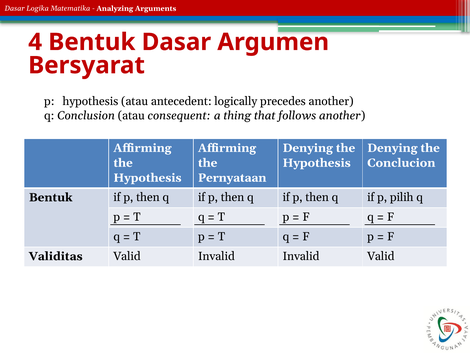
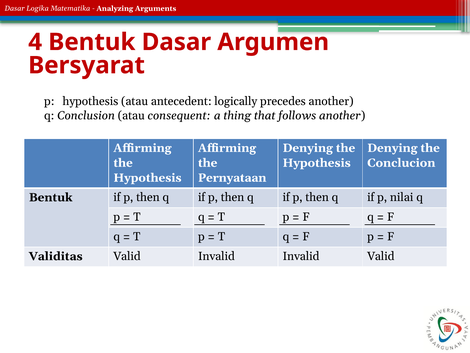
pilih: pilih -> nilai
